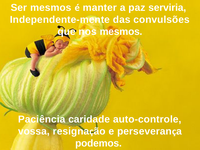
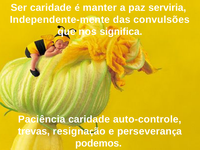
Ser mesmos: mesmos -> caridade
nos mesmos: mesmos -> significa
vossa: vossa -> trevas
